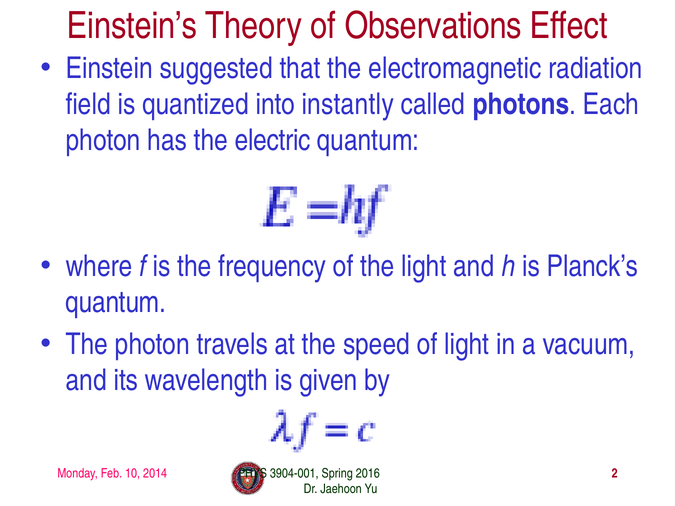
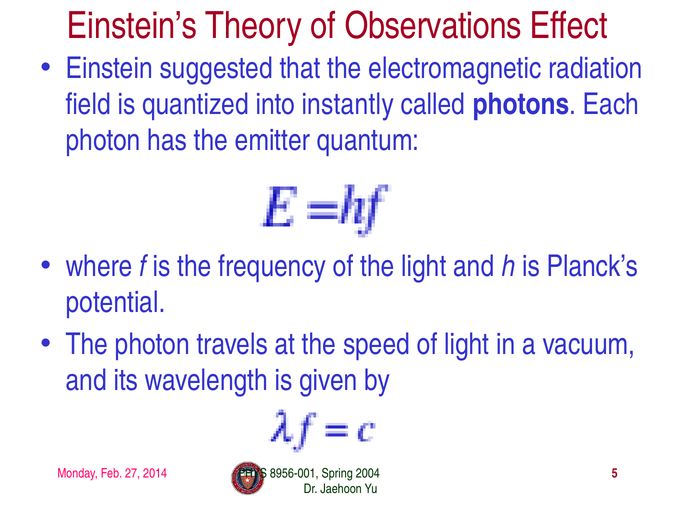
electric: electric -> emitter
quantum at (116, 303): quantum -> potential
10: 10 -> 27
3904-001: 3904-001 -> 8956-001
2016: 2016 -> 2004
2: 2 -> 5
